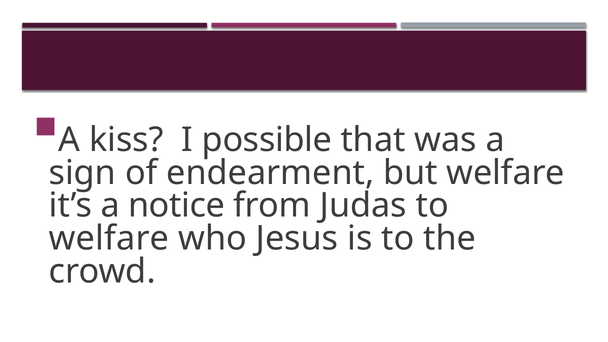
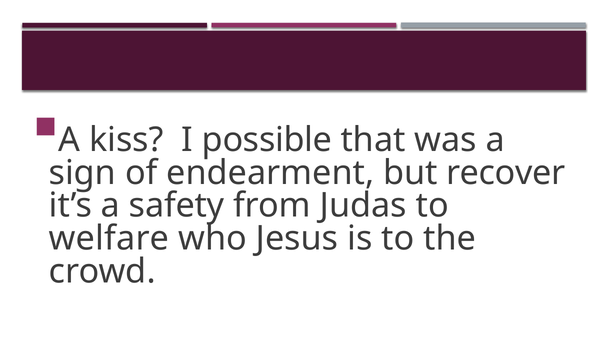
but welfare: welfare -> recover
notice: notice -> safety
